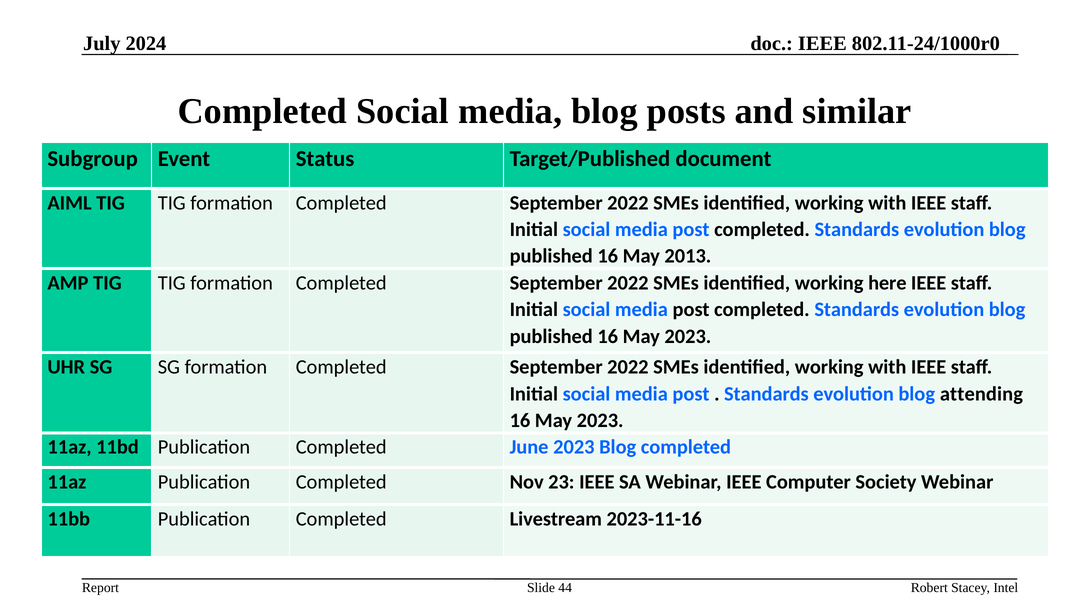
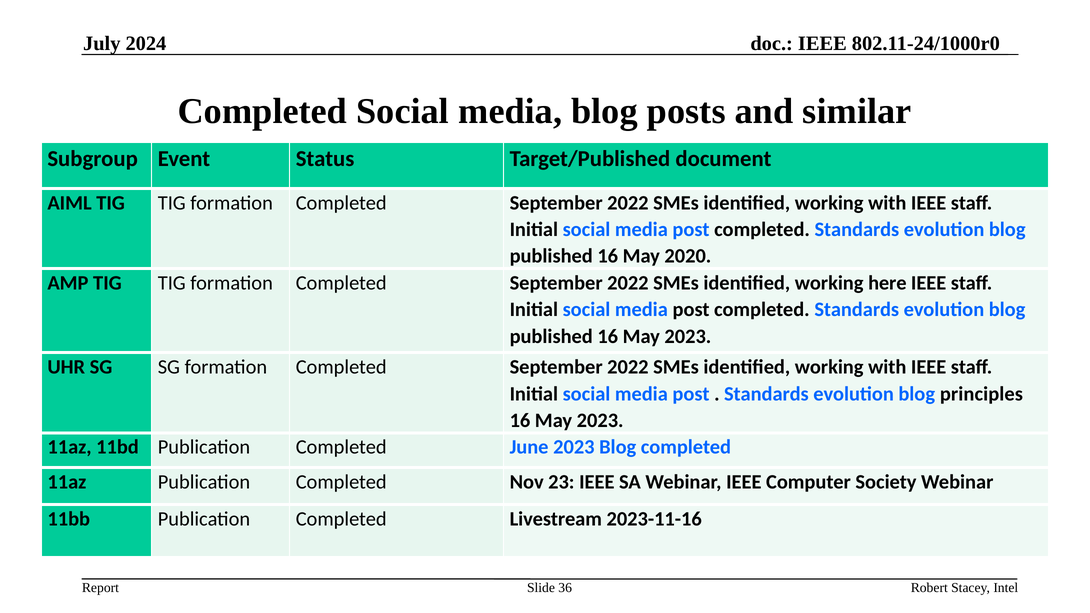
2013: 2013 -> 2020
attending: attending -> principles
44: 44 -> 36
